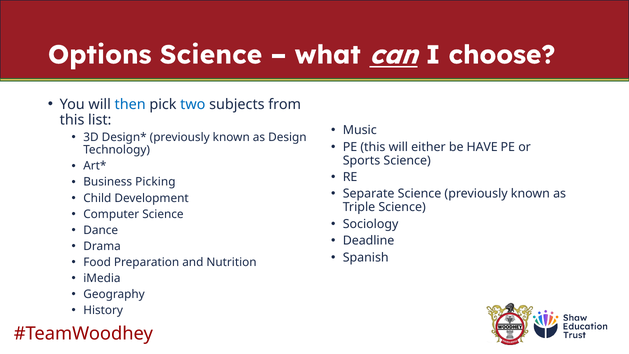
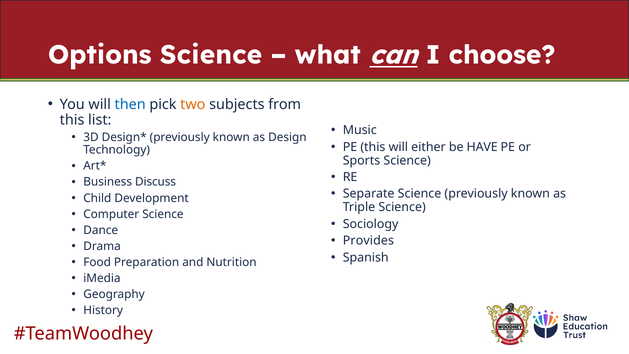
two colour: blue -> orange
Picking: Picking -> Discuss
Deadline: Deadline -> Provides
